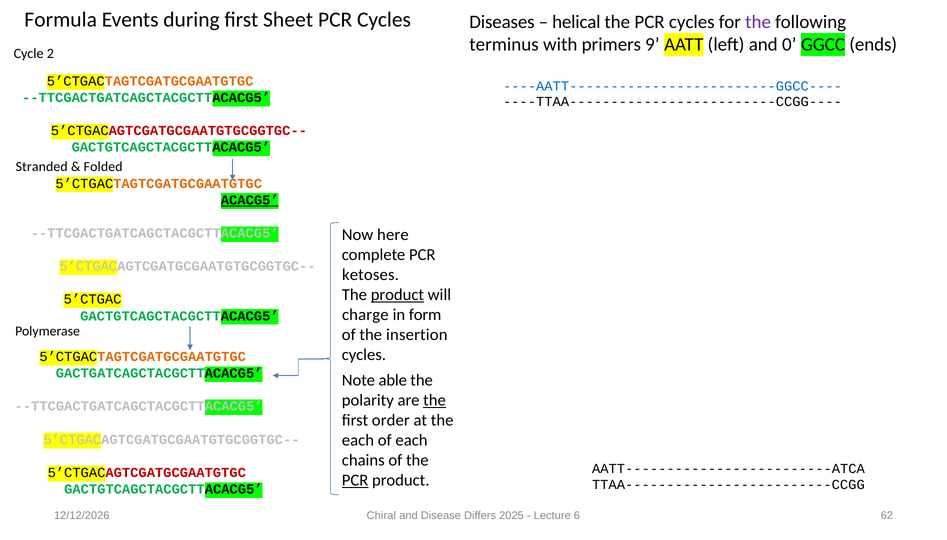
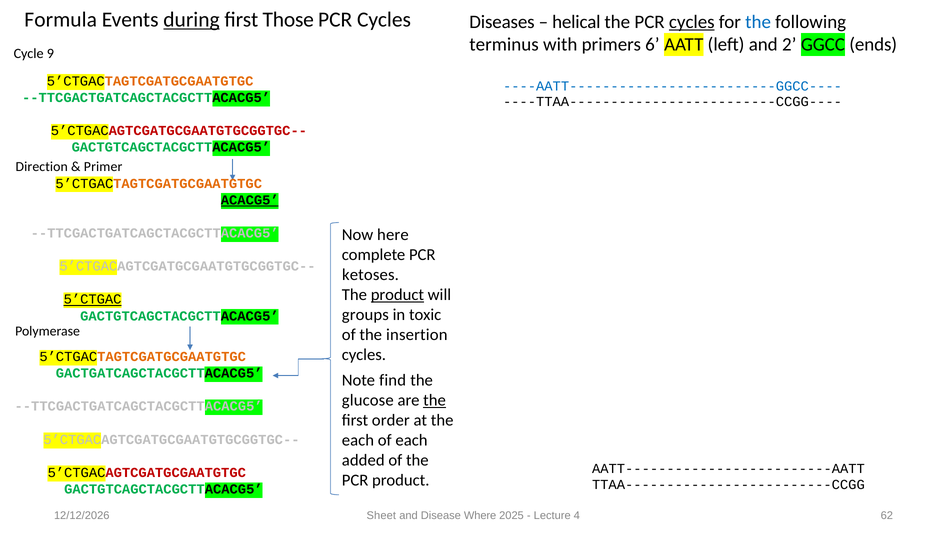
during underline: none -> present
Sheet: Sheet -> Those
cycles at (692, 22) underline: none -> present
the at (758, 22) colour: purple -> blue
9: 9 -> 6
0: 0 -> 2
2: 2 -> 9
Stranded: Stranded -> Direction
Folded: Folded -> Primer
5’CTGAC underline: none -> present
charge: charge -> groups
form: form -> toxic
able: able -> find
polarity: polarity -> glucose
chains: chains -> added
AATT-------------------------ATCA: AATT-------------------------ATCA -> AATT-------------------------AATT
PCR at (355, 480) underline: present -> none
Chiral: Chiral -> Sheet
Differs: Differs -> Where
6: 6 -> 4
